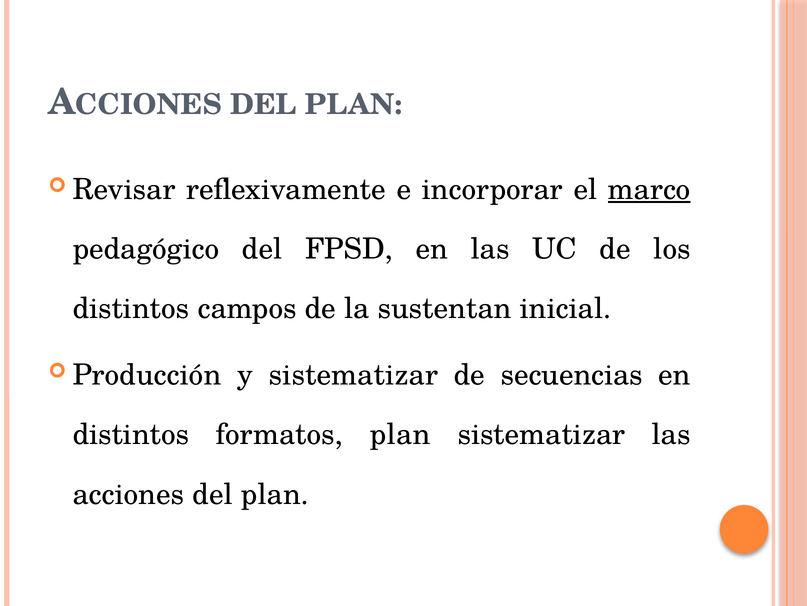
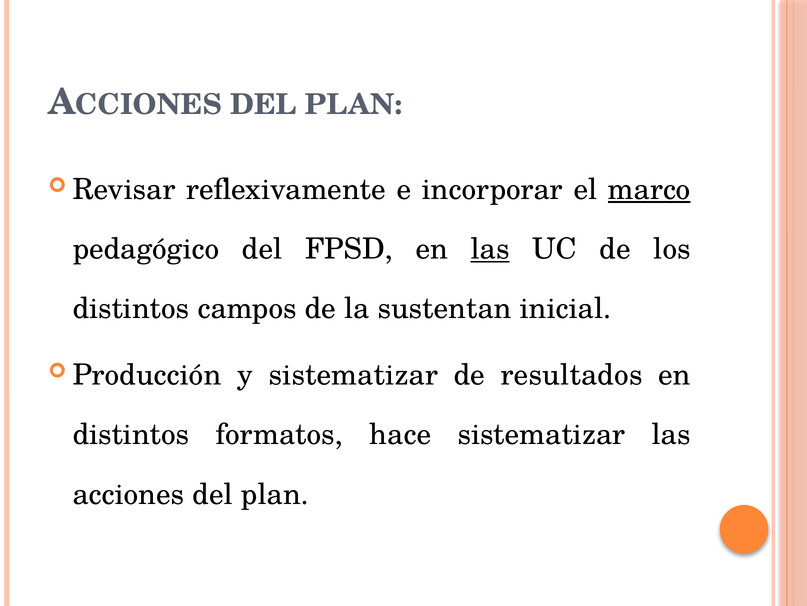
las at (490, 249) underline: none -> present
secuencias: secuencias -> resultados
formatos plan: plan -> hace
